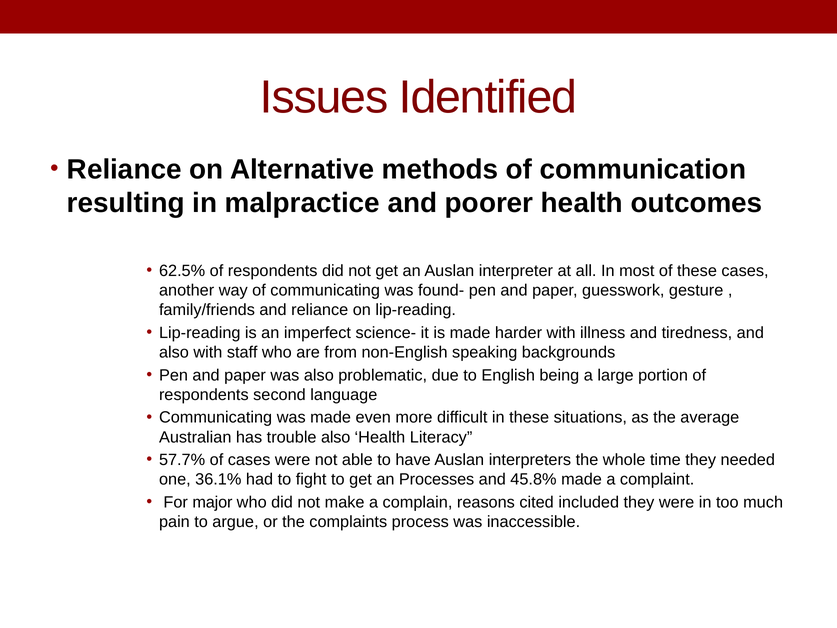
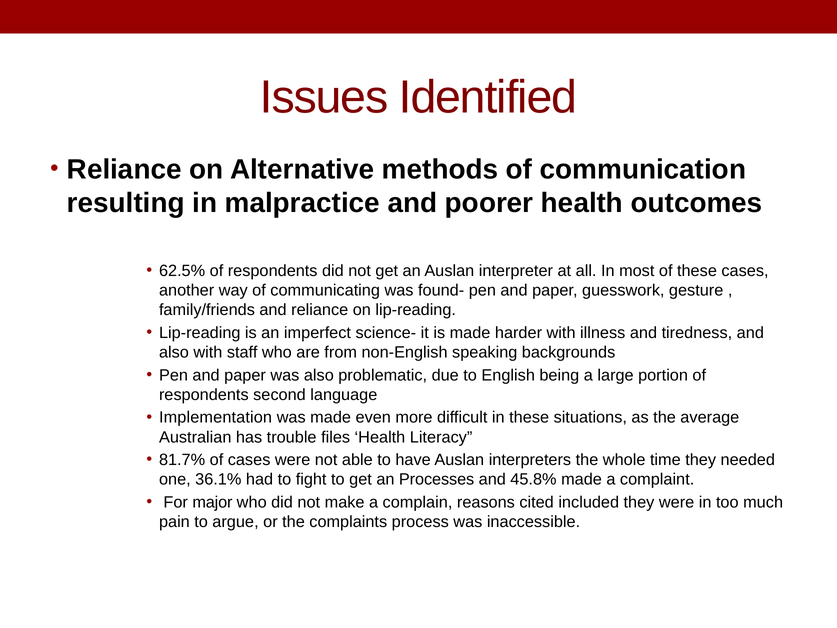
Communicating at (216, 417): Communicating -> Implementation
trouble also: also -> files
57.7%: 57.7% -> 81.7%
